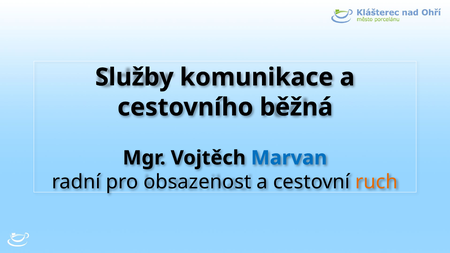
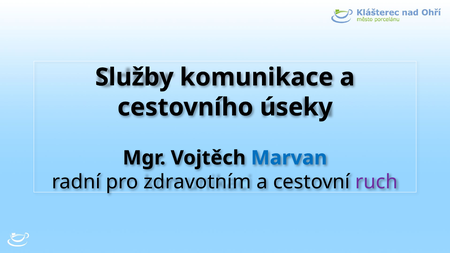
běžná: běžná -> úseky
obsazenost: obsazenost -> zdravotním
ruch colour: orange -> purple
